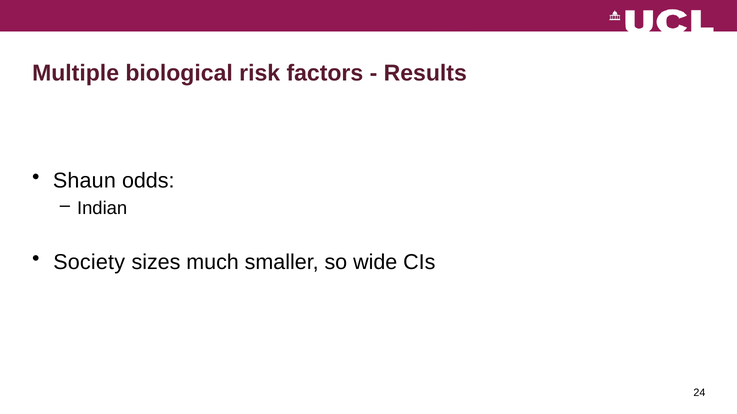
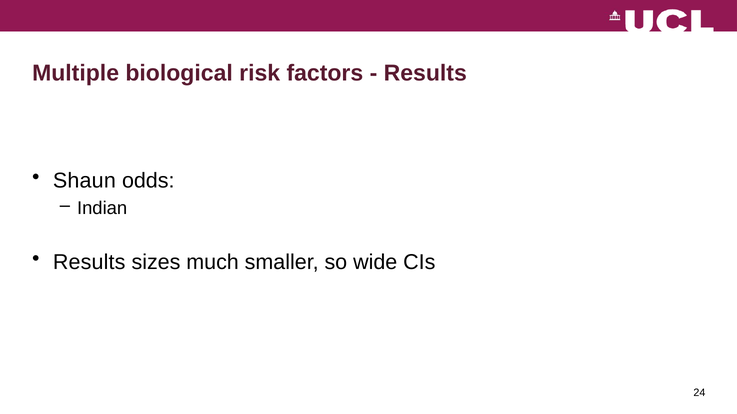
Society at (89, 263): Society -> Results
